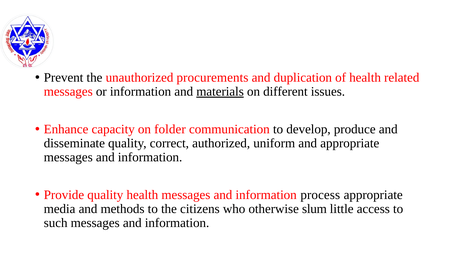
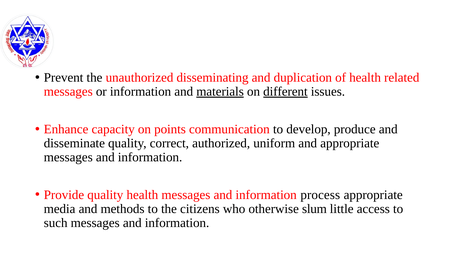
procurements: procurements -> disseminating
different underline: none -> present
folder: folder -> points
